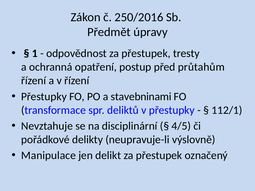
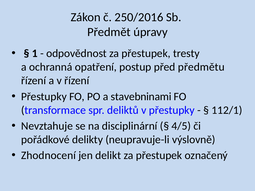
průtahům: průtahům -> předmětu
Manipulace: Manipulace -> Zhodnocení
